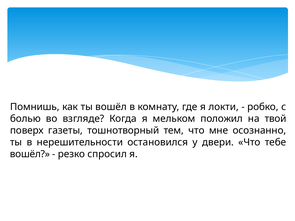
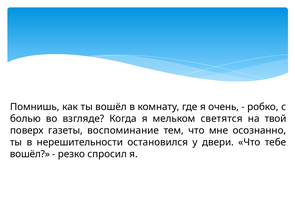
локти: локти -> очень
положил: положил -> светятся
тошнотворный: тошнотворный -> воспоминание
